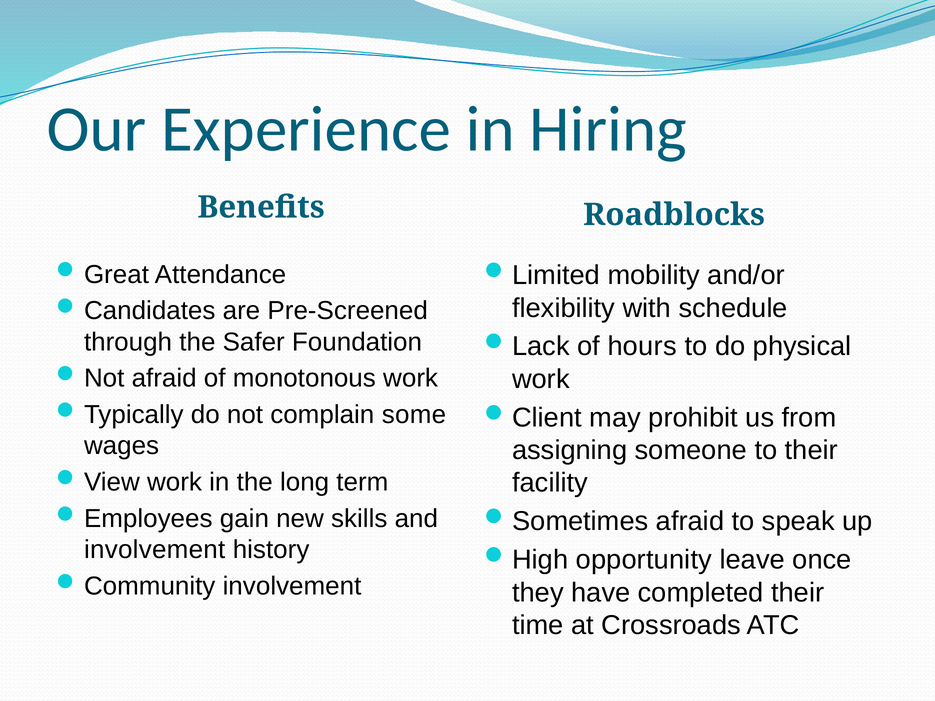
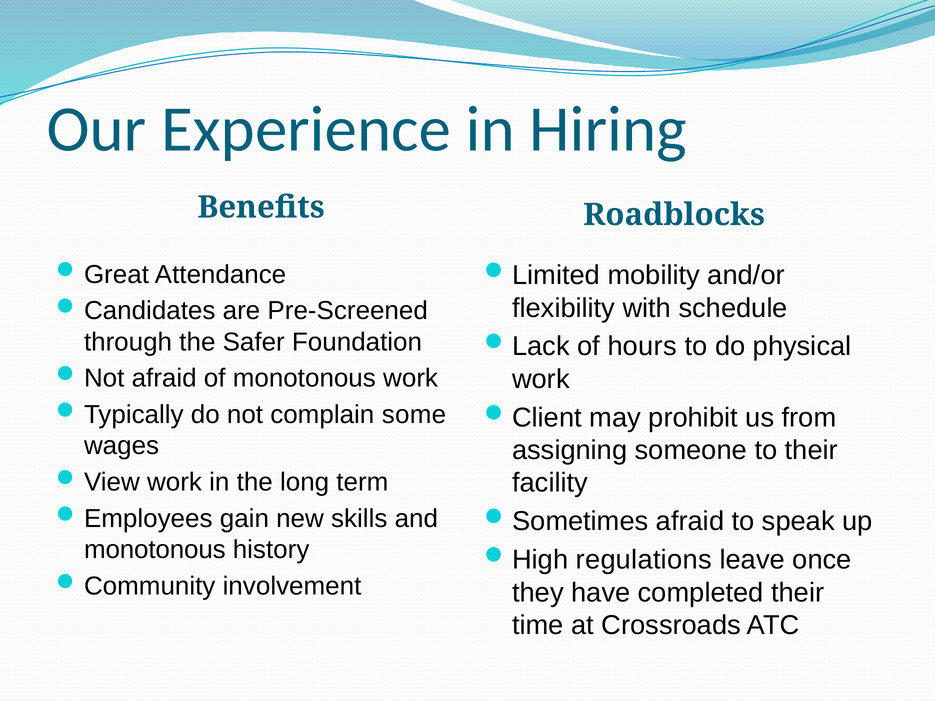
involvement at (155, 550): involvement -> monotonous
opportunity: opportunity -> regulations
